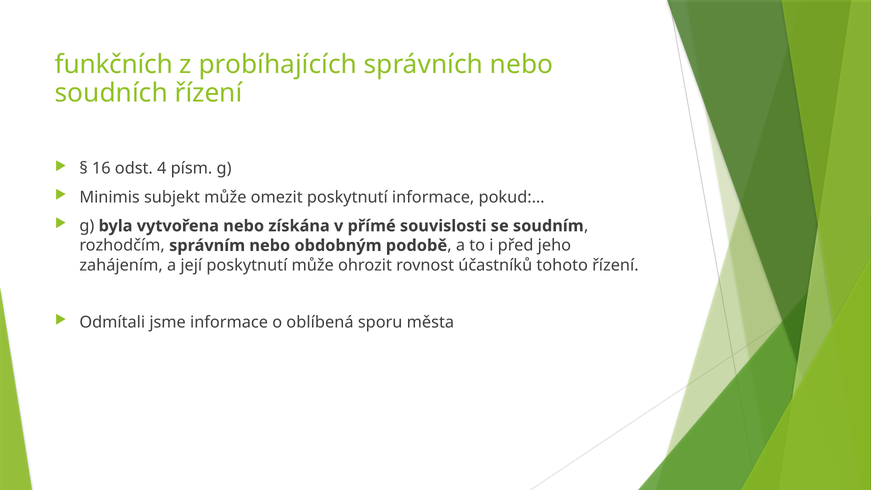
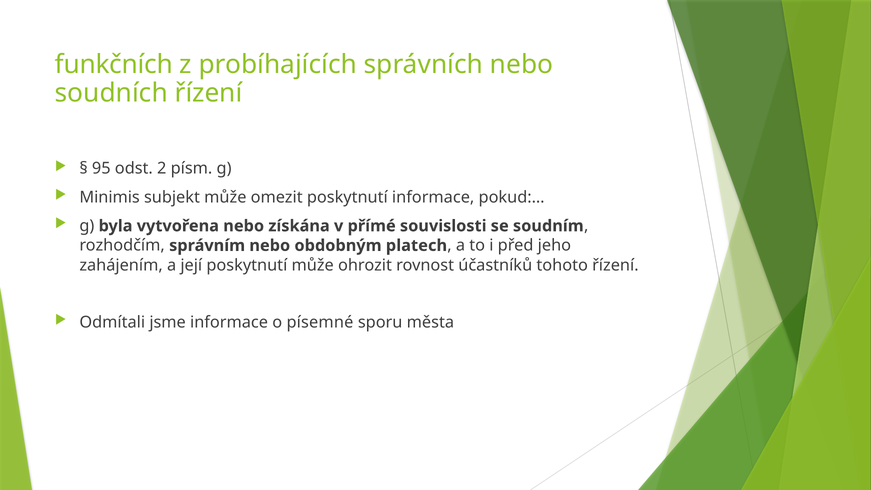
16: 16 -> 95
4: 4 -> 2
podobě: podobě -> platech
oblíbená: oblíbená -> písemné
